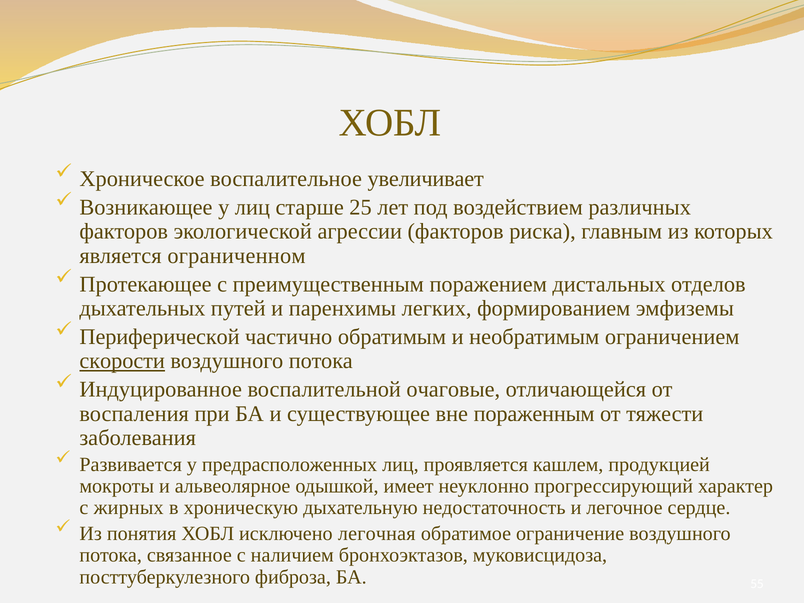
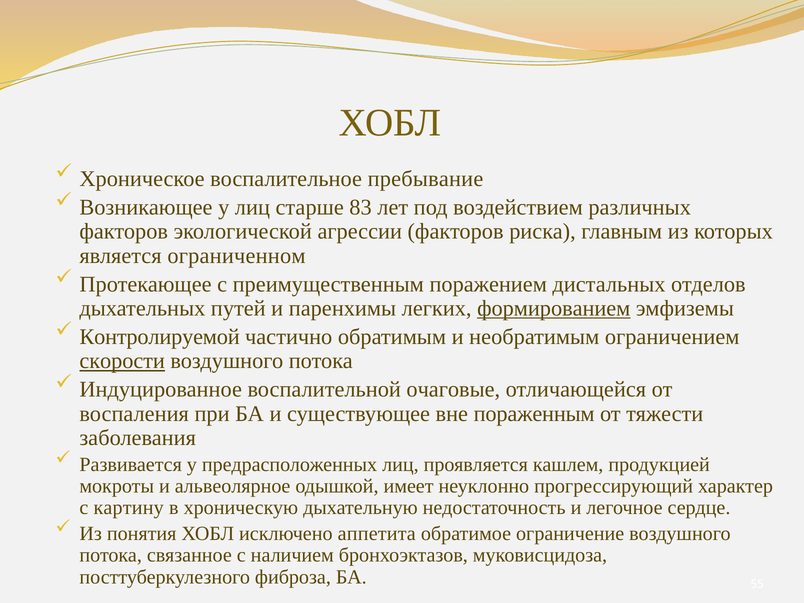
увеличивает: увеличивает -> пребывание
25: 25 -> 83
формированием underline: none -> present
Периферической: Периферической -> Контролируемой
жирных: жирных -> картину
легочная: легочная -> аппетита
